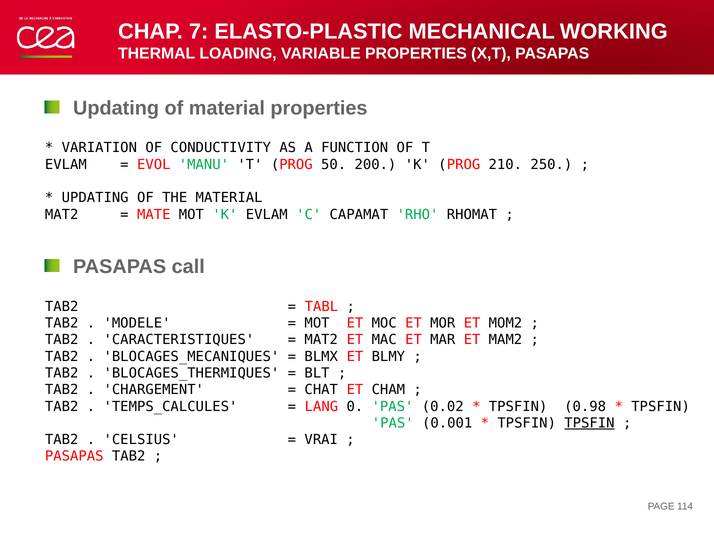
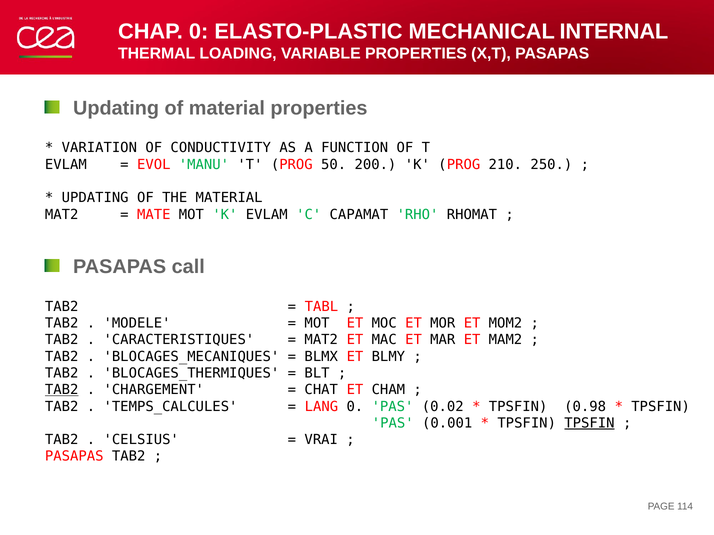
CHAP 7: 7 -> 0
WORKING: WORKING -> INTERNAL
TAB2 at (62, 390) underline: none -> present
